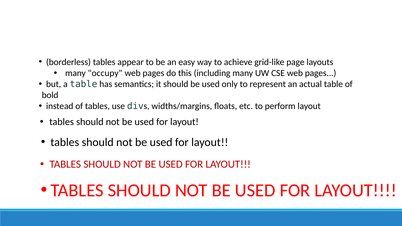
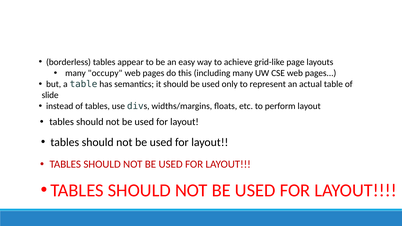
bold: bold -> slide
